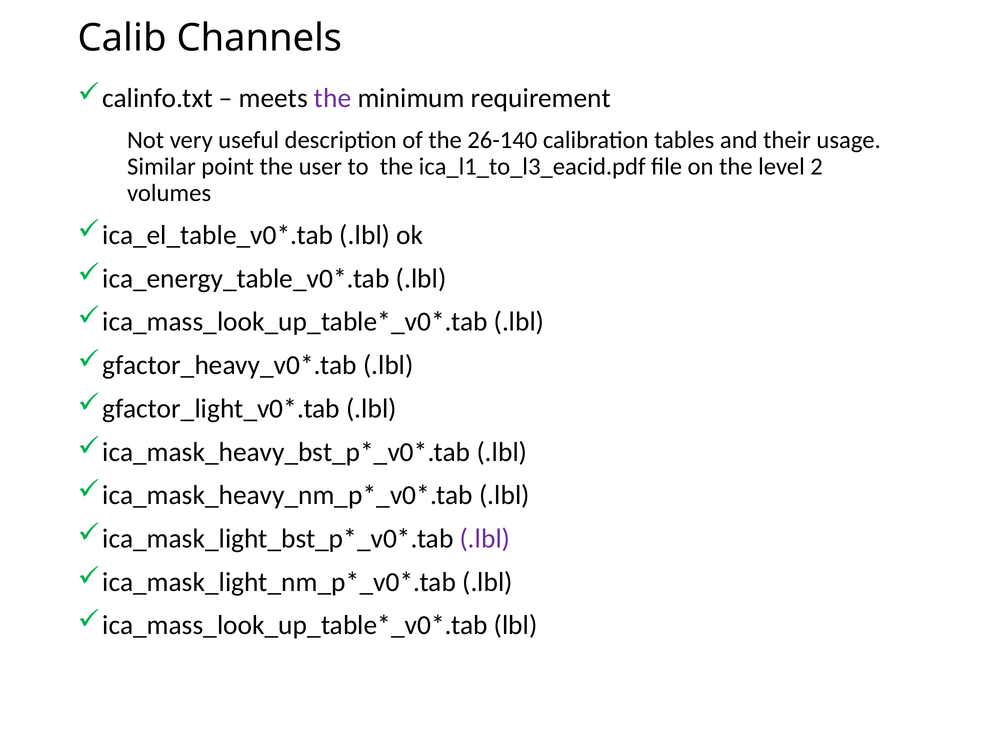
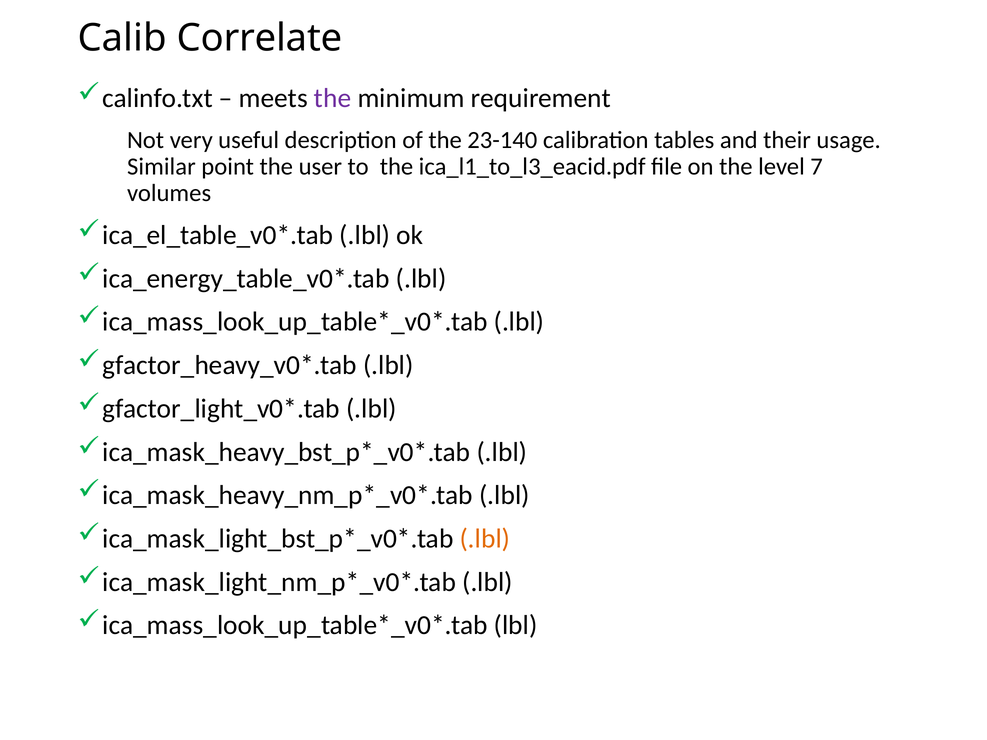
Channels: Channels -> Correlate
26-140: 26-140 -> 23-140
2: 2 -> 7
.lbl at (485, 539) colour: purple -> orange
